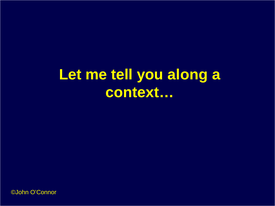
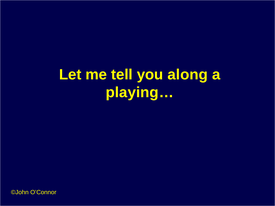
context…: context… -> playing…
